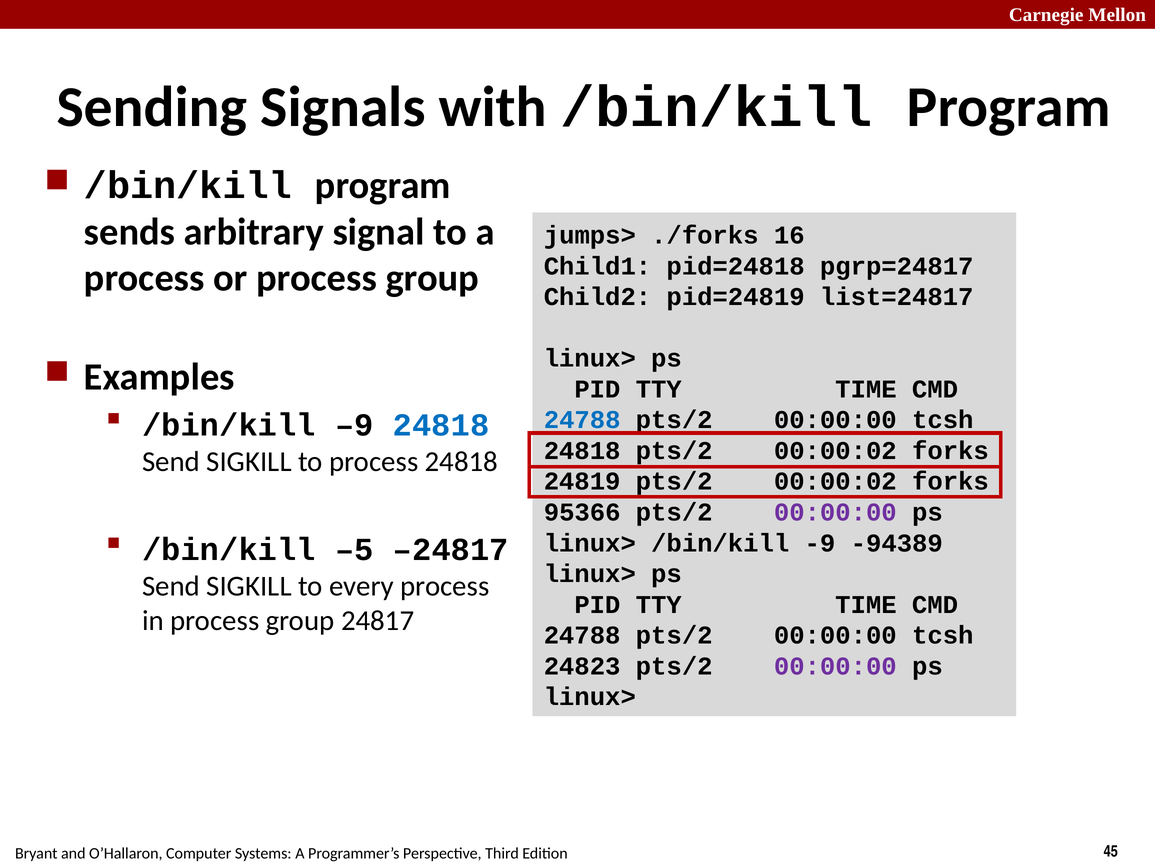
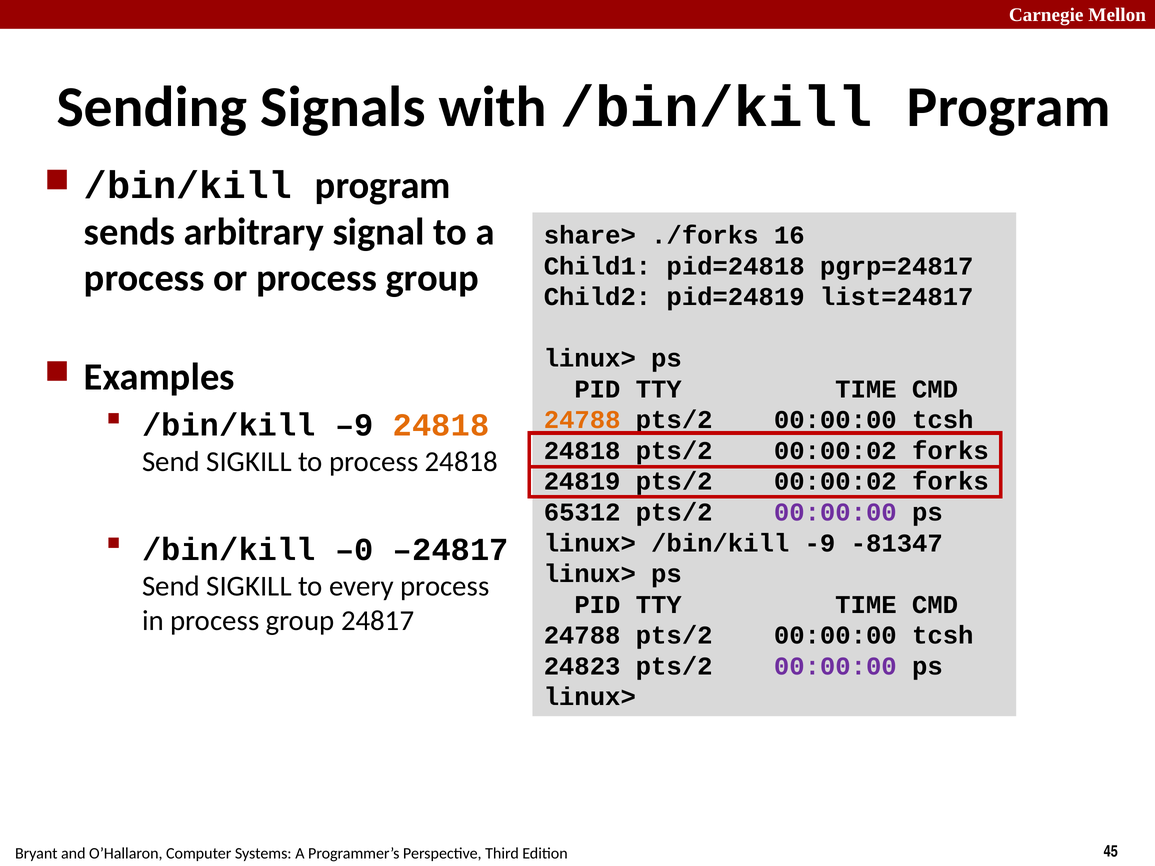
jumps>: jumps> -> share>
24818 at (441, 425) colour: blue -> orange
24788 at (582, 420) colour: blue -> orange
95366: 95366 -> 65312
–5: –5 -> –0
-94389: -94389 -> -81347
